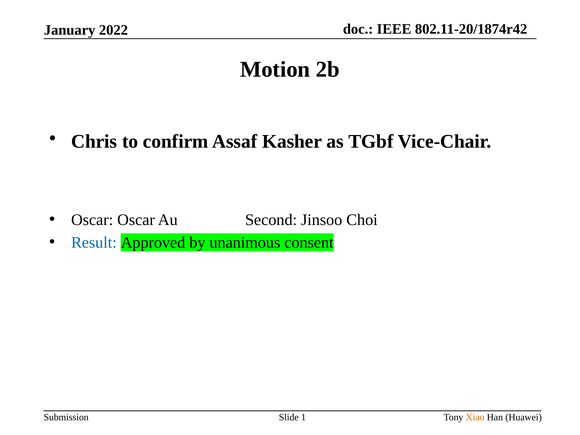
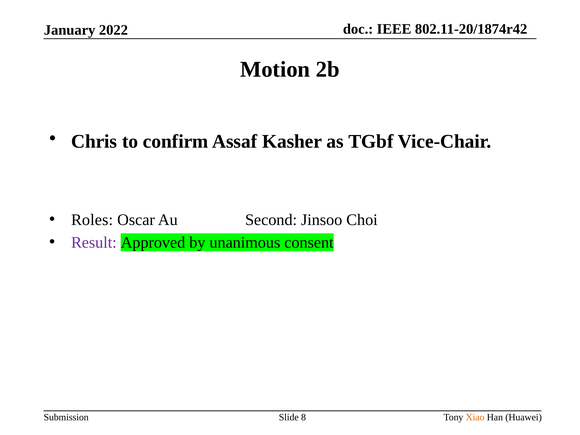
Oscar at (92, 220): Oscar -> Roles
Result colour: blue -> purple
1: 1 -> 8
